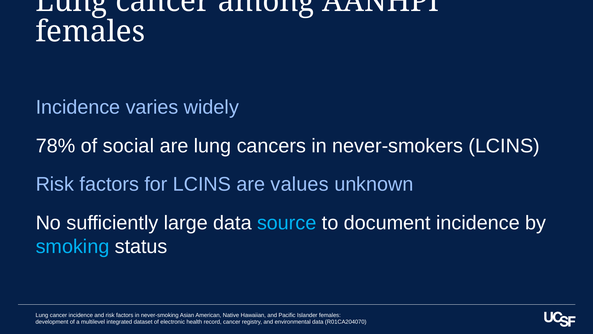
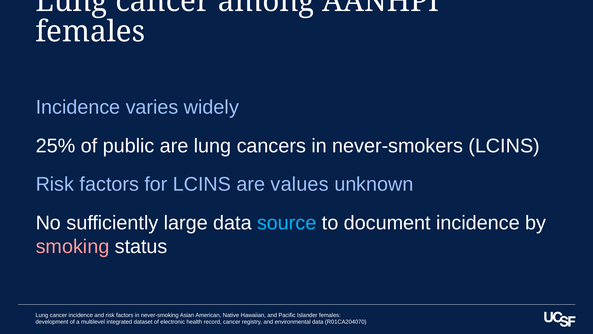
78%: 78% -> 25%
social: social -> public
smoking colour: light blue -> pink
